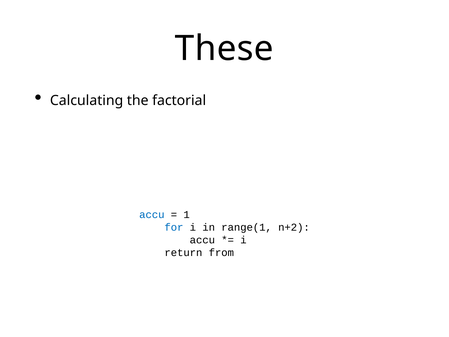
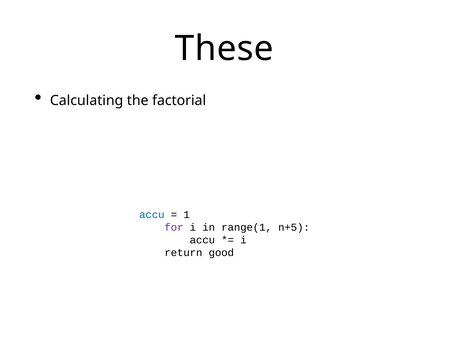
for colour: blue -> purple
n+2: n+2 -> n+5
from: from -> good
